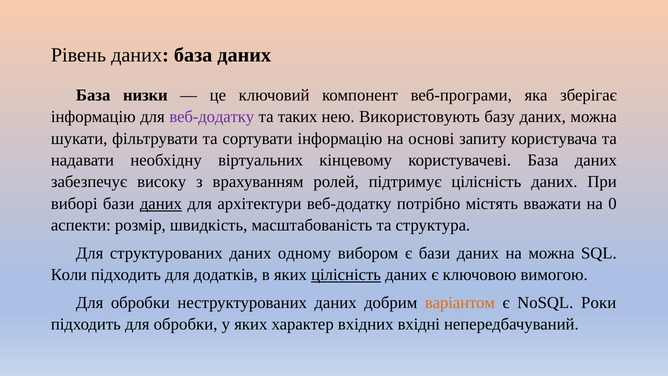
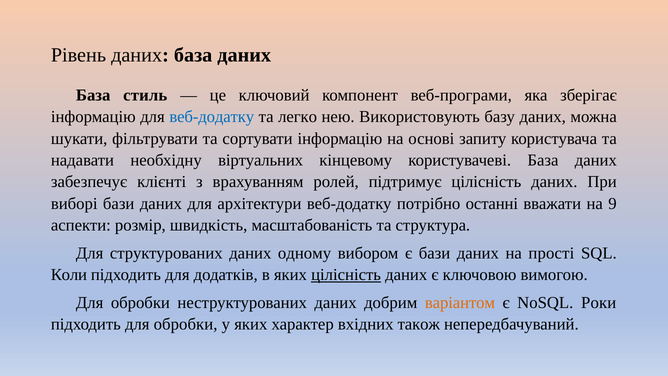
низки: низки -> стиль
веб-додатку at (212, 117) colour: purple -> blue
таких: таких -> легко
високу: високу -> клієнті
даних at (161, 203) underline: present -> none
містять: містять -> останні
0: 0 -> 9
на можна: можна -> прості
вхідні: вхідні -> також
